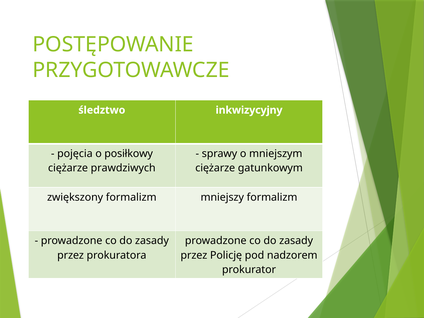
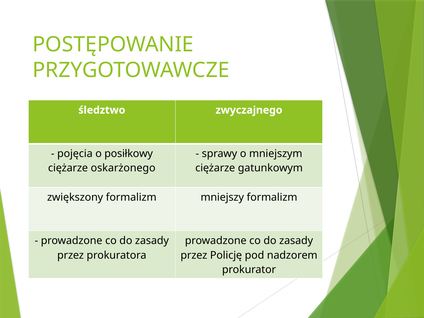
inkwizycyjny: inkwizycyjny -> zwyczajnego
prawdziwych: prawdziwych -> oskarżonego
